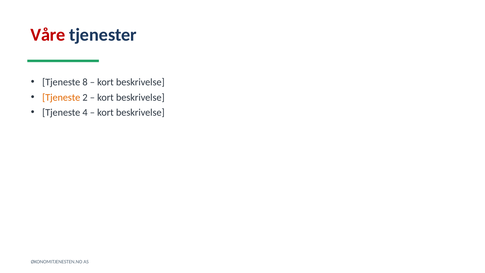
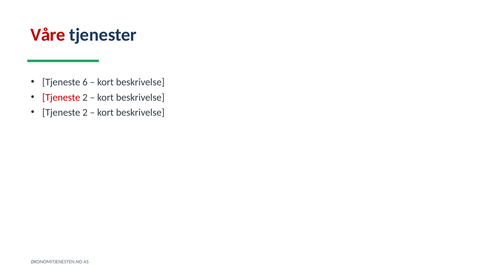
8: 8 -> 6
Tjeneste at (61, 97) colour: orange -> red
4 at (85, 112): 4 -> 2
